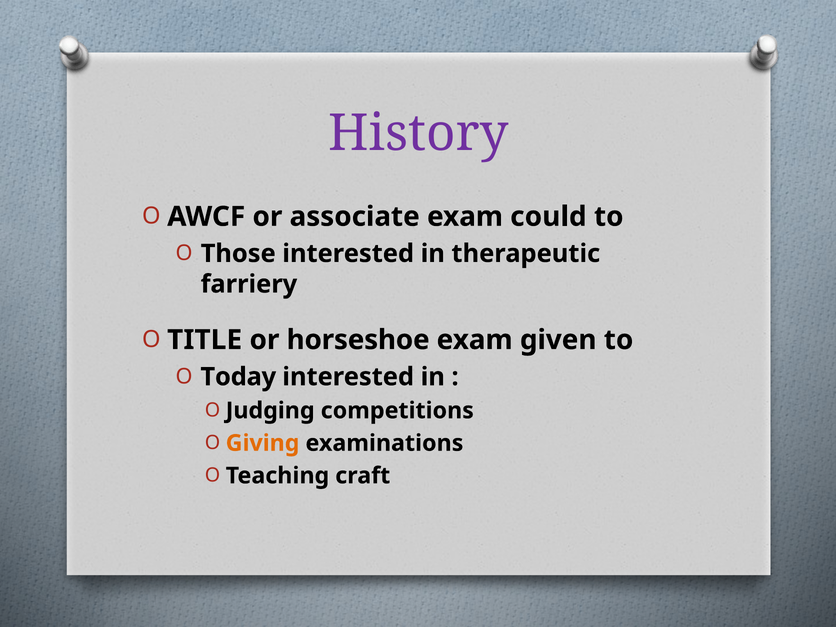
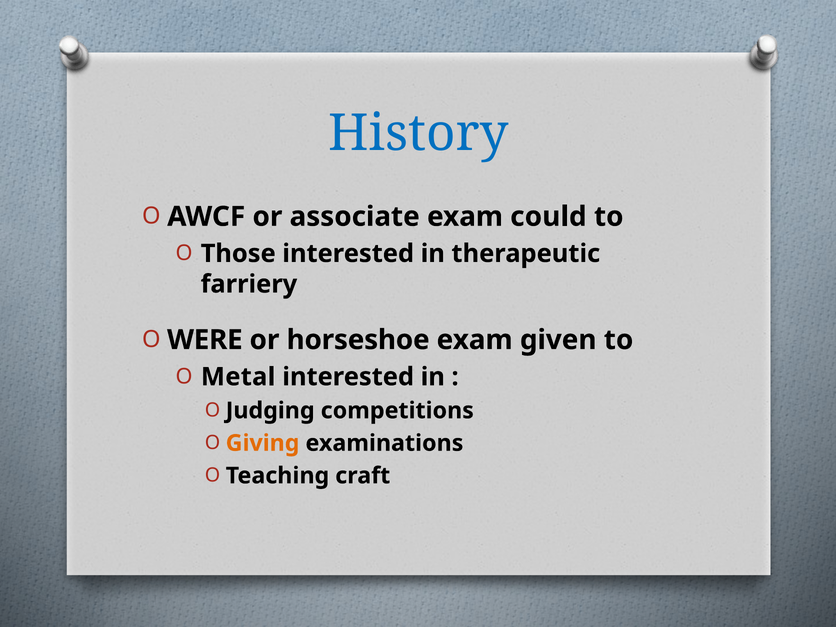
History colour: purple -> blue
TITLE: TITLE -> WERE
Today: Today -> Metal
